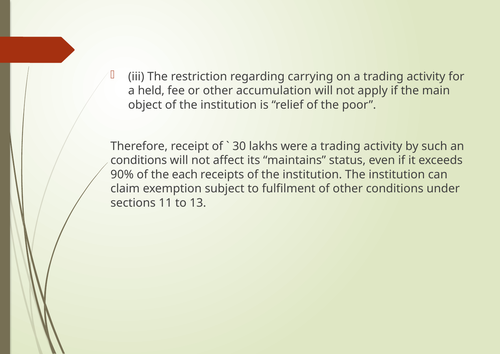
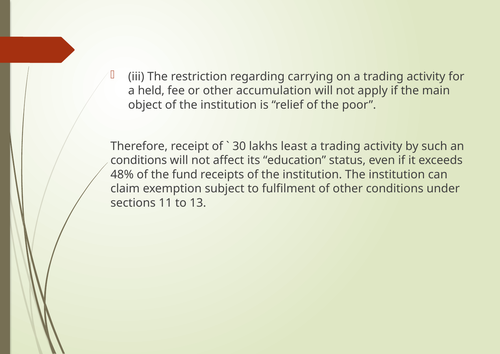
were: were -> least
maintains: maintains -> education
90%: 90% -> 48%
each: each -> fund
